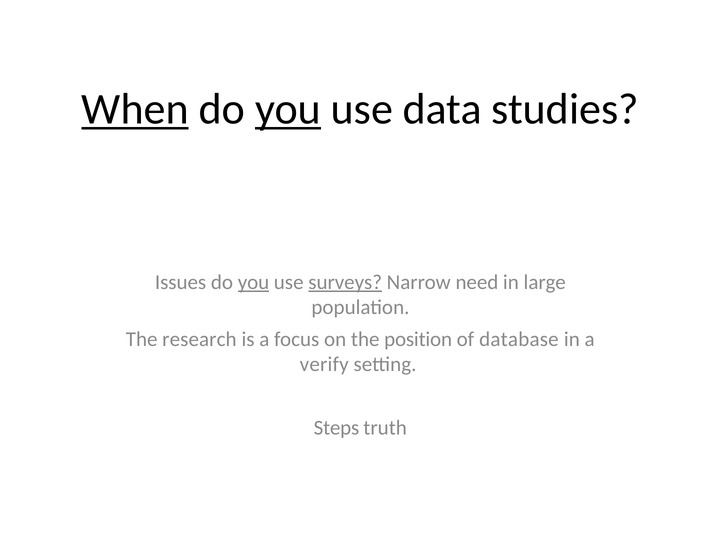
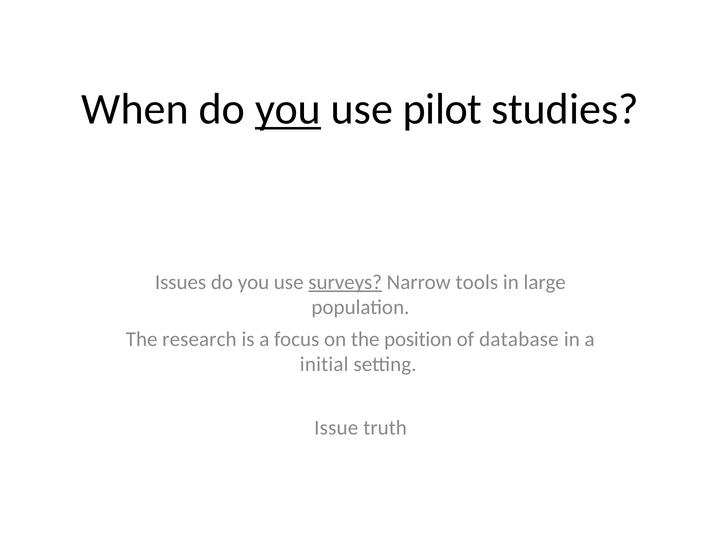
When underline: present -> none
data: data -> pilot
you at (254, 282) underline: present -> none
need: need -> tools
verify: verify -> initial
Steps: Steps -> Issue
